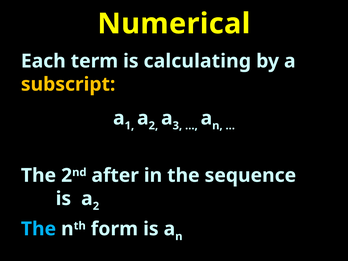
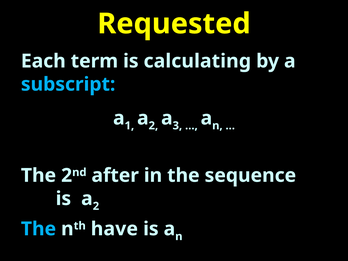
Numerical: Numerical -> Requested
subscript colour: yellow -> light blue
form: form -> have
